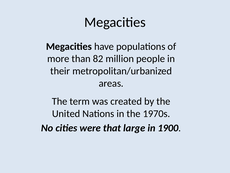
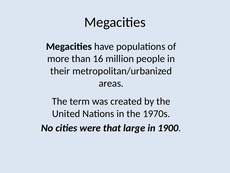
82: 82 -> 16
